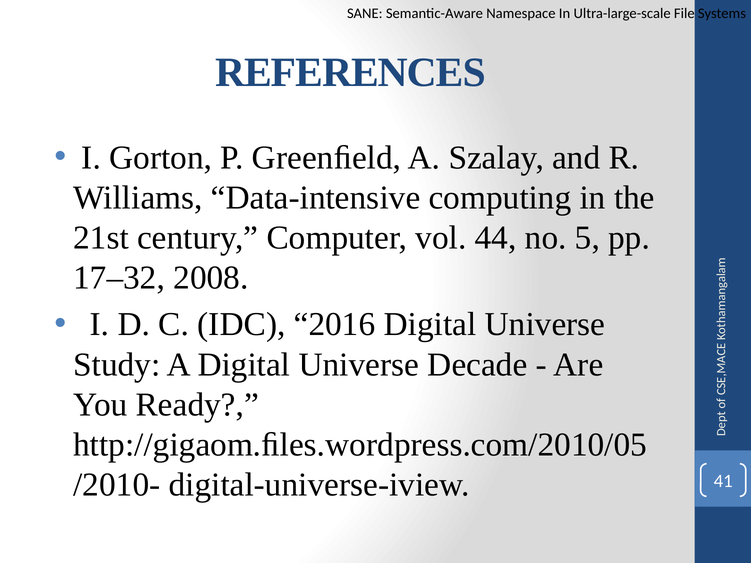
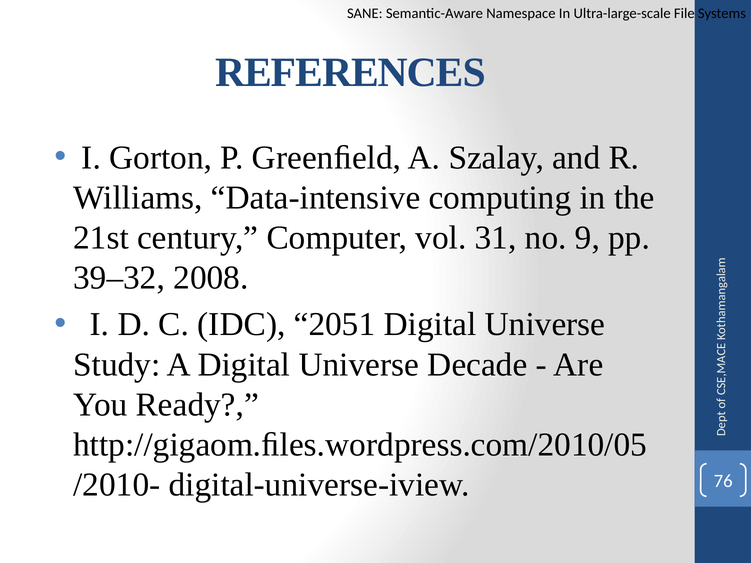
44: 44 -> 31
5: 5 -> 9
17–32: 17–32 -> 39–32
2016: 2016 -> 2051
41: 41 -> 76
